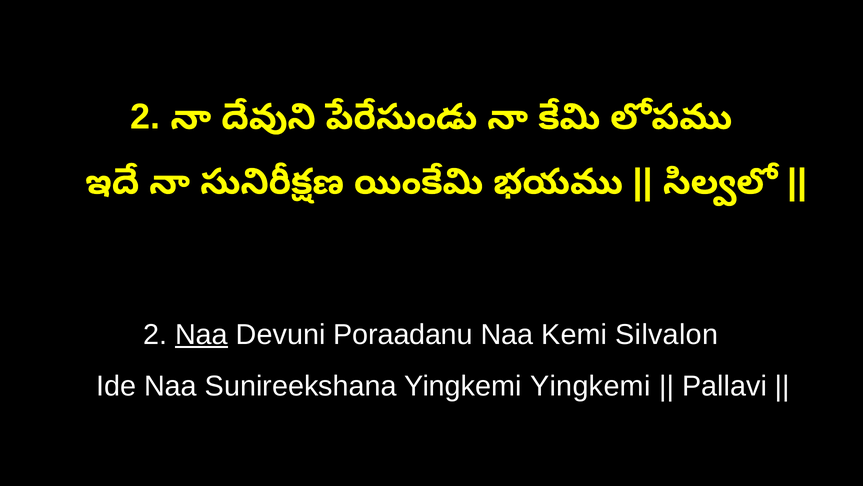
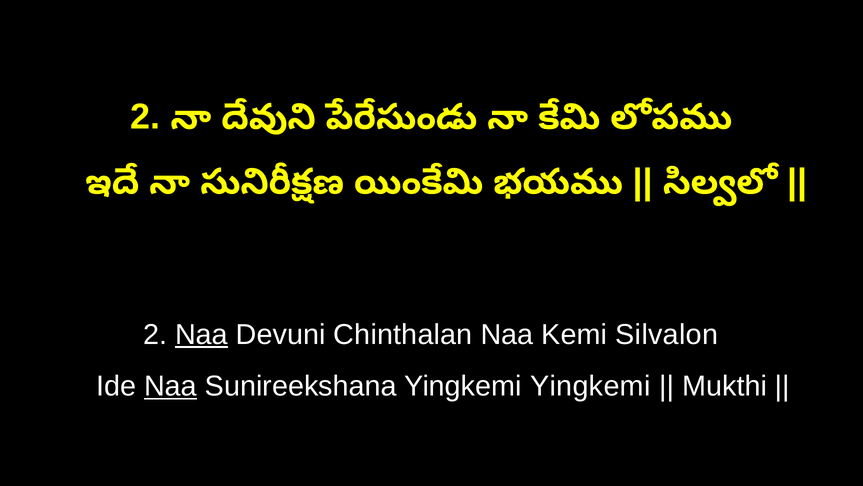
Poraadanu: Poraadanu -> Chinthalan
Naa at (171, 386) underline: none -> present
Pallavi: Pallavi -> Mukthi
